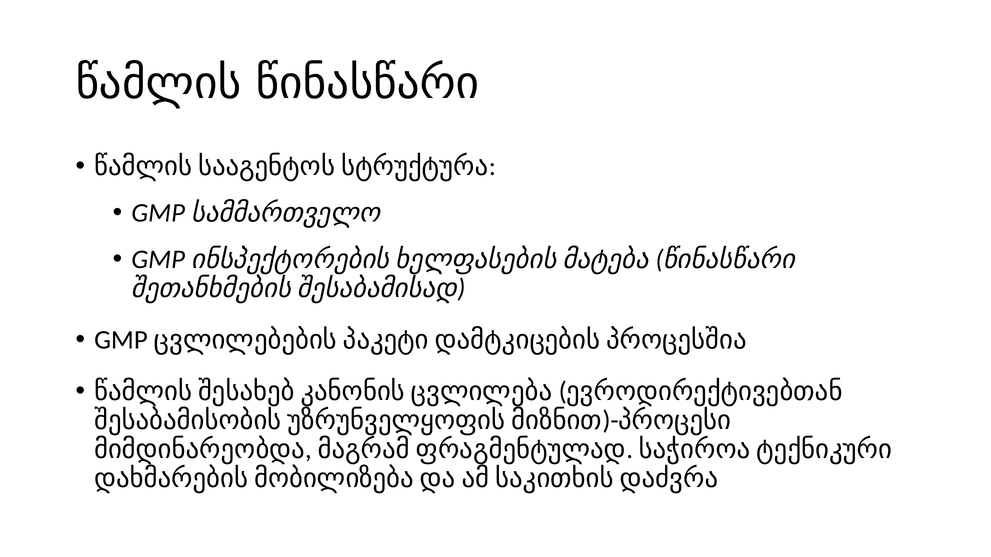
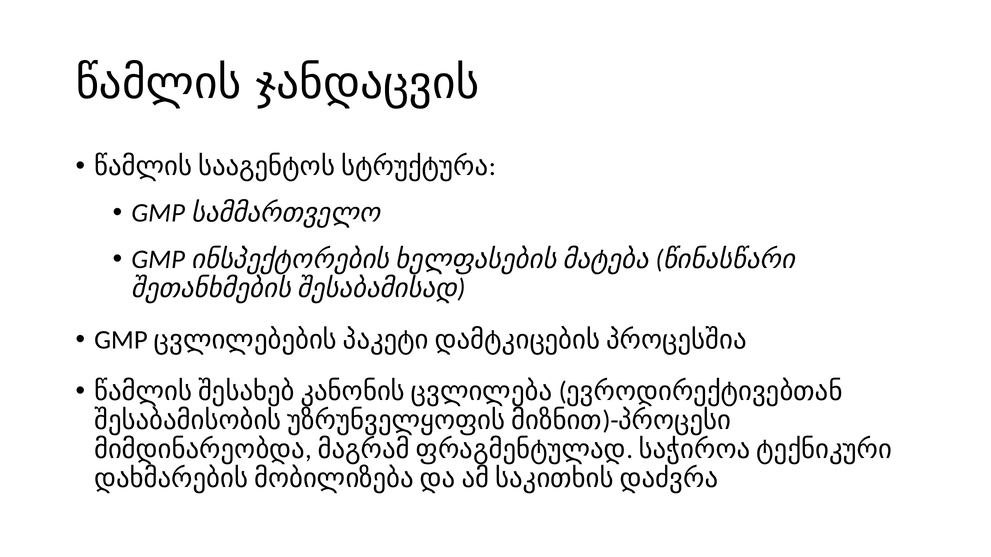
წამლის წინასწარი: წინასწარი -> ჯანდაცვის
